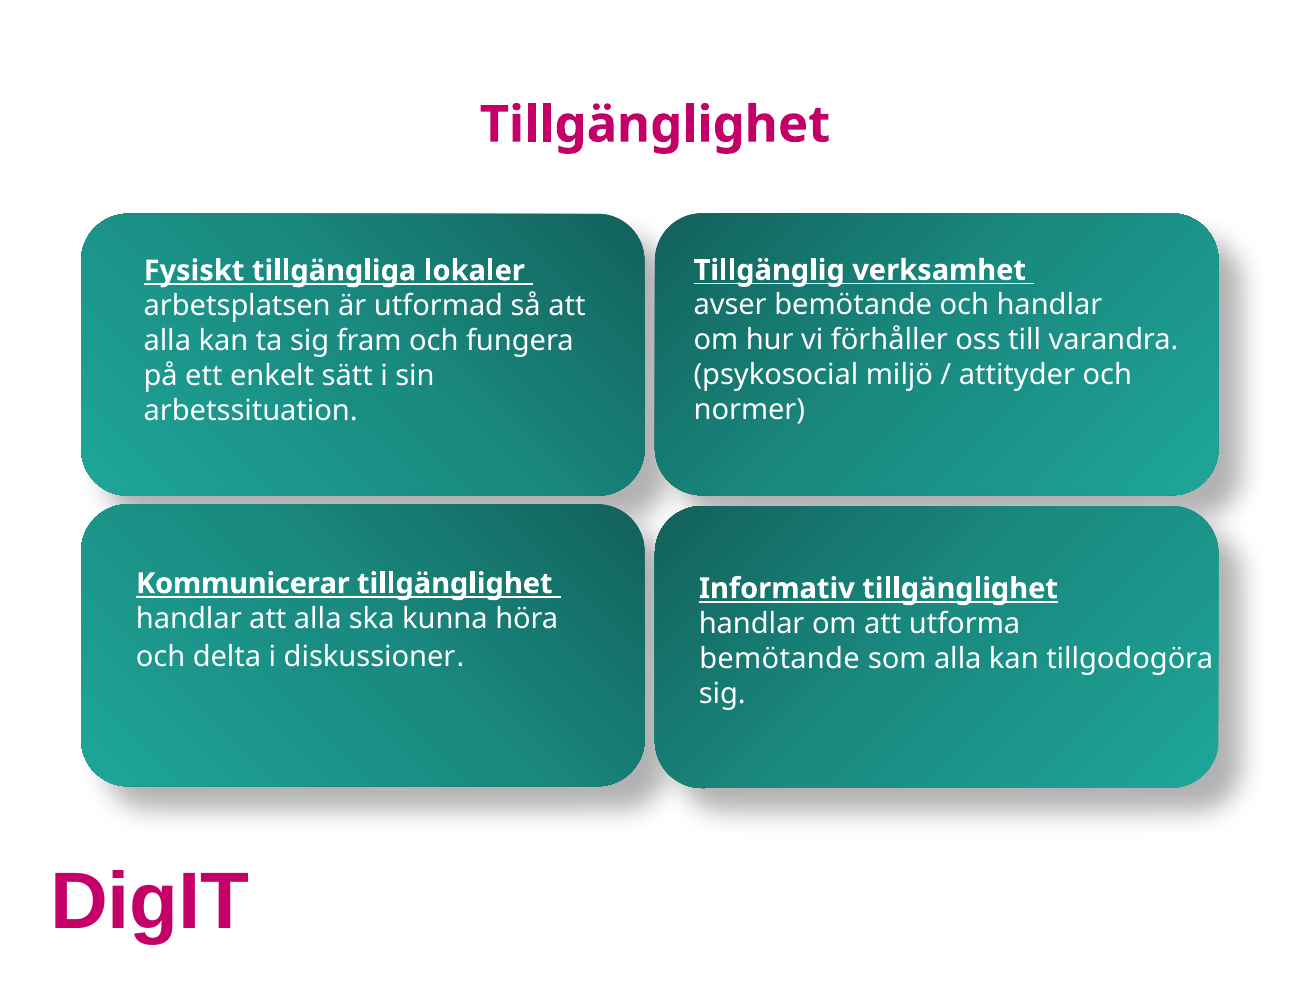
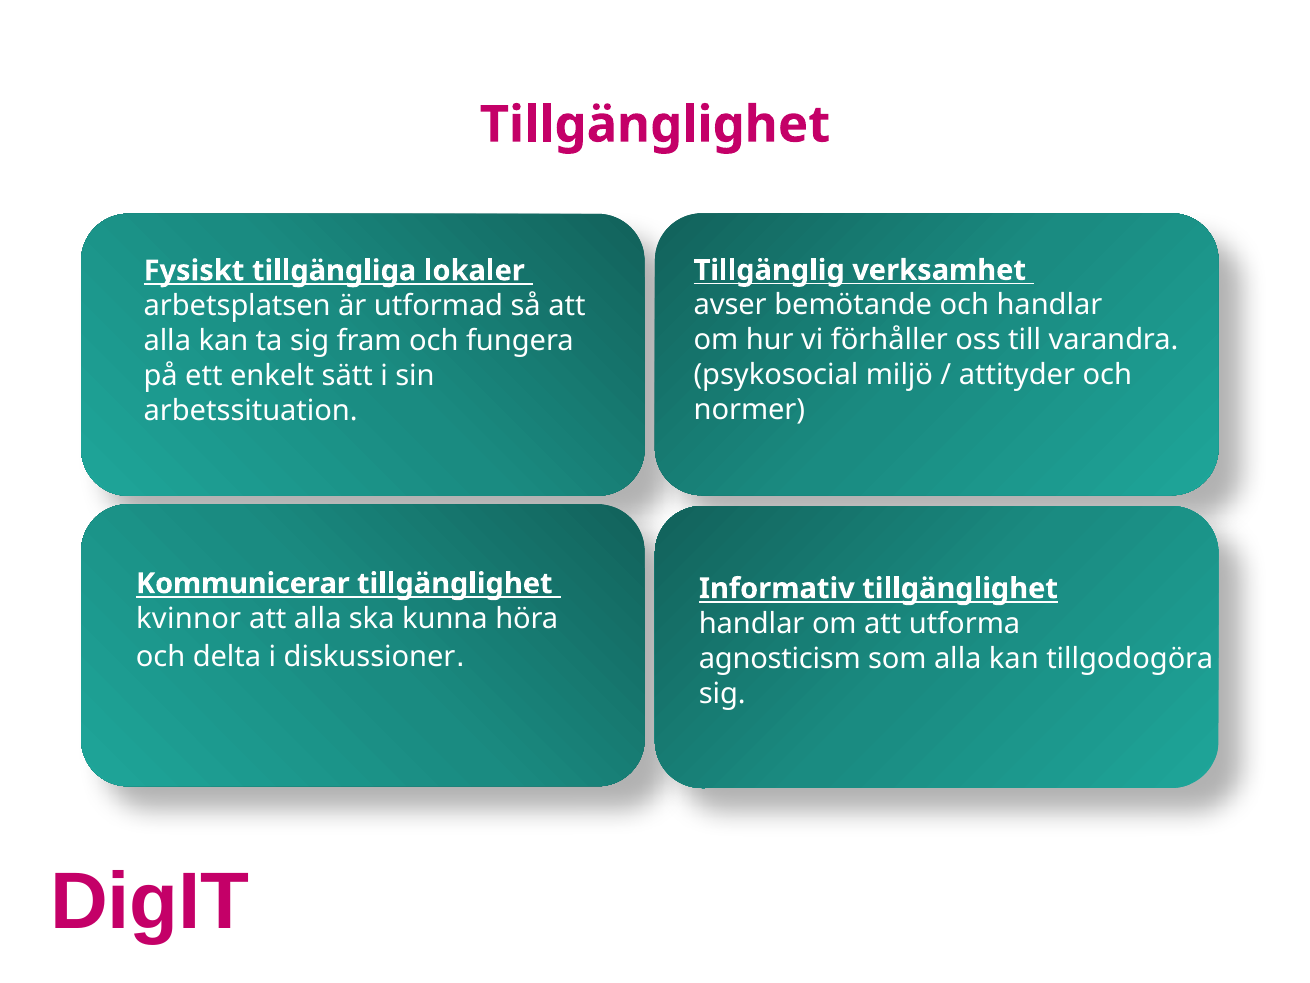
handlar at (189, 618): handlar -> kvinnor
bemötande at (780, 658): bemötande -> agnosticism
